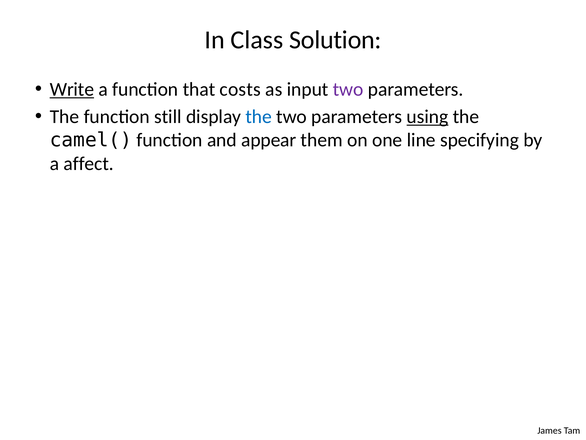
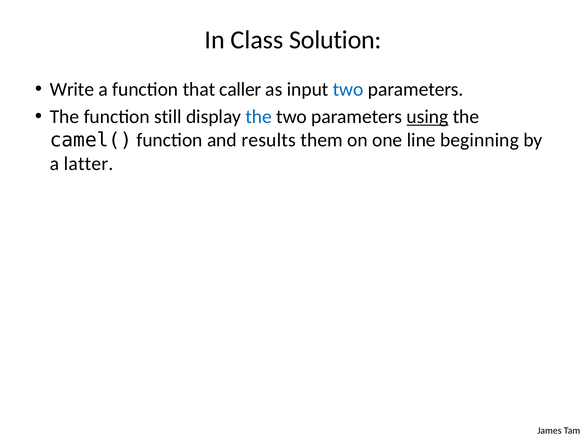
Write underline: present -> none
costs: costs -> caller
two at (348, 89) colour: purple -> blue
appear: appear -> results
specifying: specifying -> beginning
affect: affect -> latter
